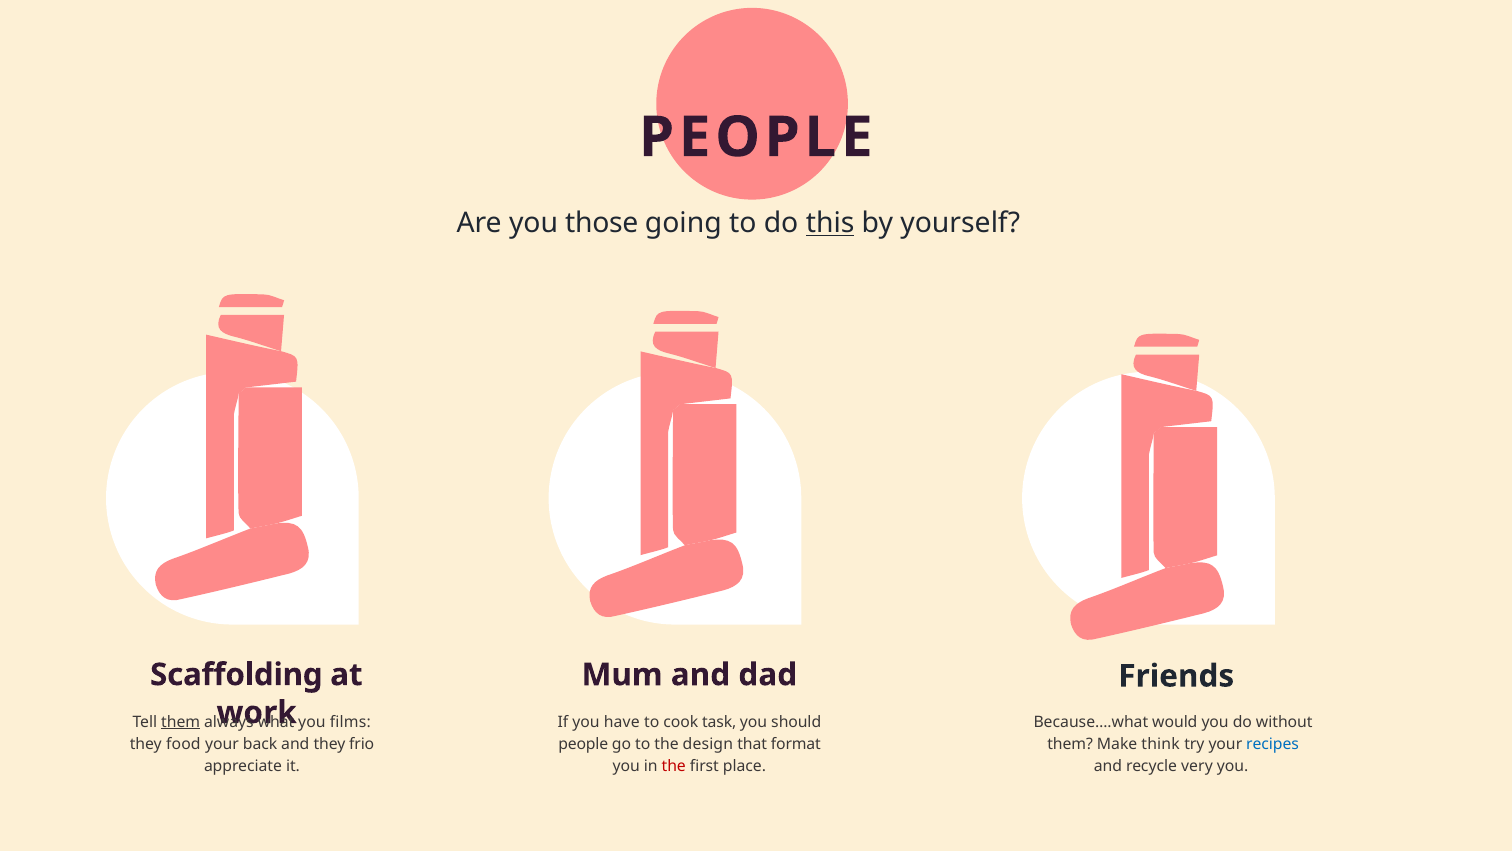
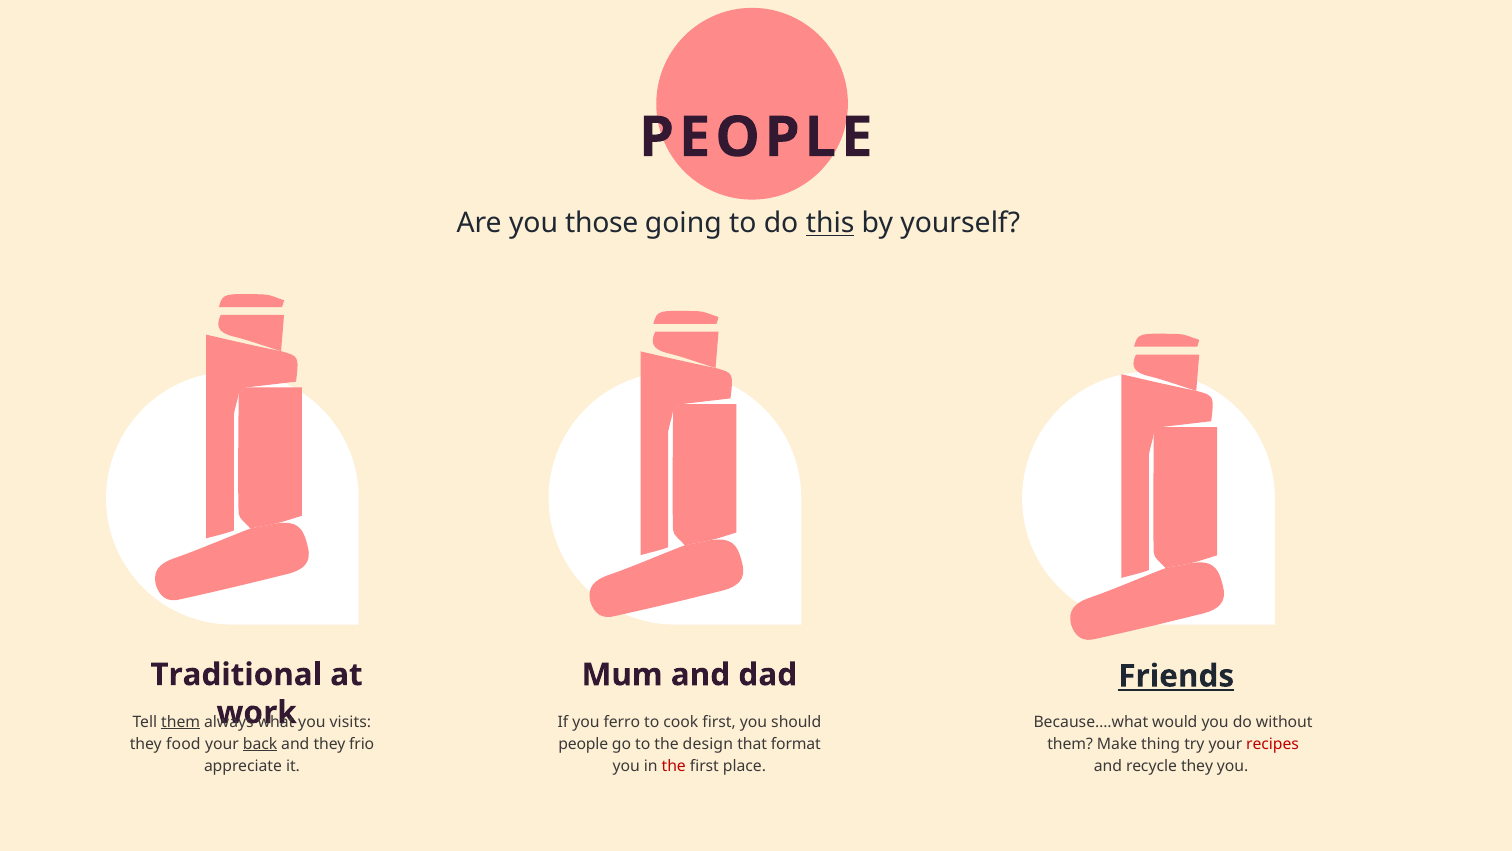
Scaffolding: Scaffolding -> Traditional
Friends underline: none -> present
films: films -> visits
have: have -> ferro
cook task: task -> first
back underline: none -> present
think: think -> thing
recipes colour: blue -> red
recycle very: very -> they
